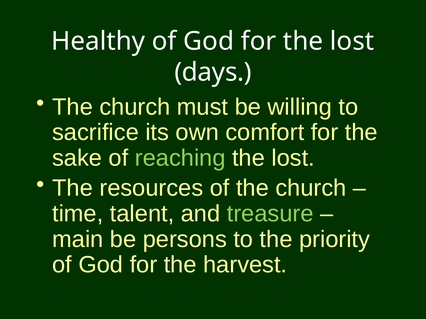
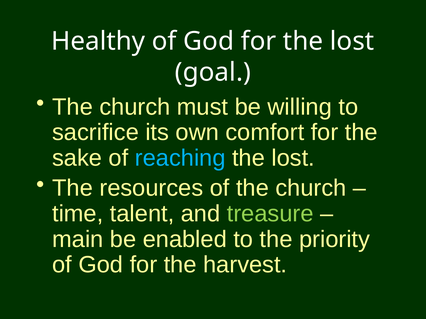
days: days -> goal
reaching colour: light green -> light blue
persons: persons -> enabled
